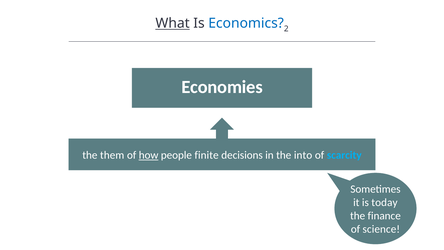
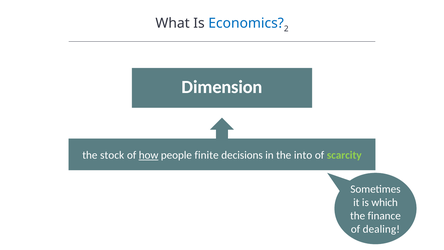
What underline: present -> none
Economies: Economies -> Dimension
them: them -> stock
scarcity colour: light blue -> light green
today: today -> which
science: science -> dealing
